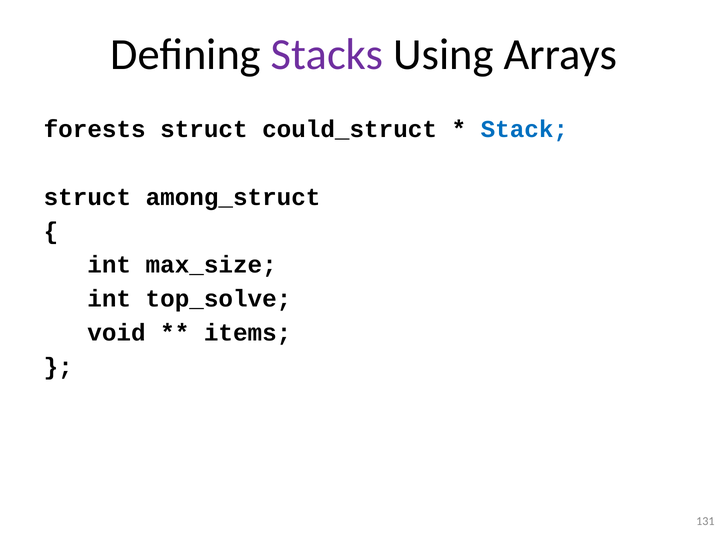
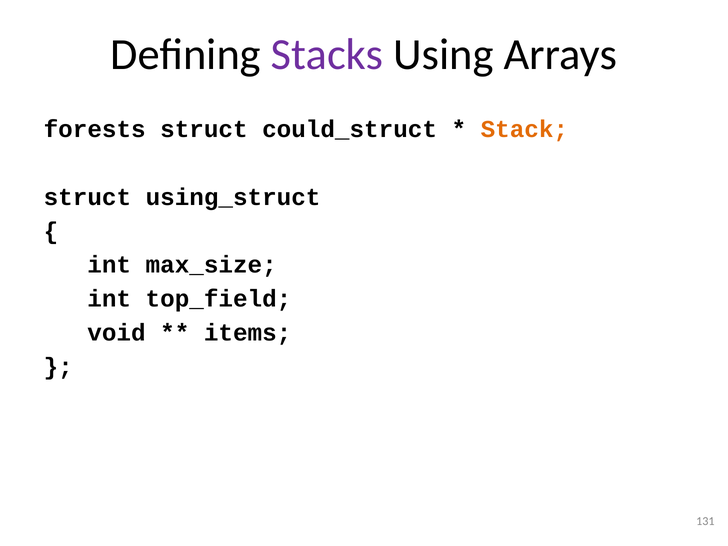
Stack colour: blue -> orange
among_struct: among_struct -> using_struct
top_solve: top_solve -> top_field
